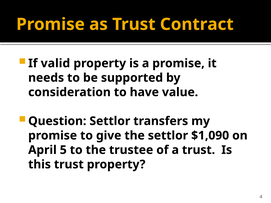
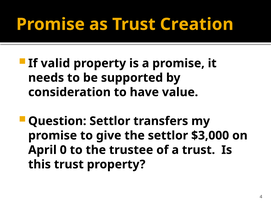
Contract: Contract -> Creation
$1,090: $1,090 -> $3,000
5: 5 -> 0
